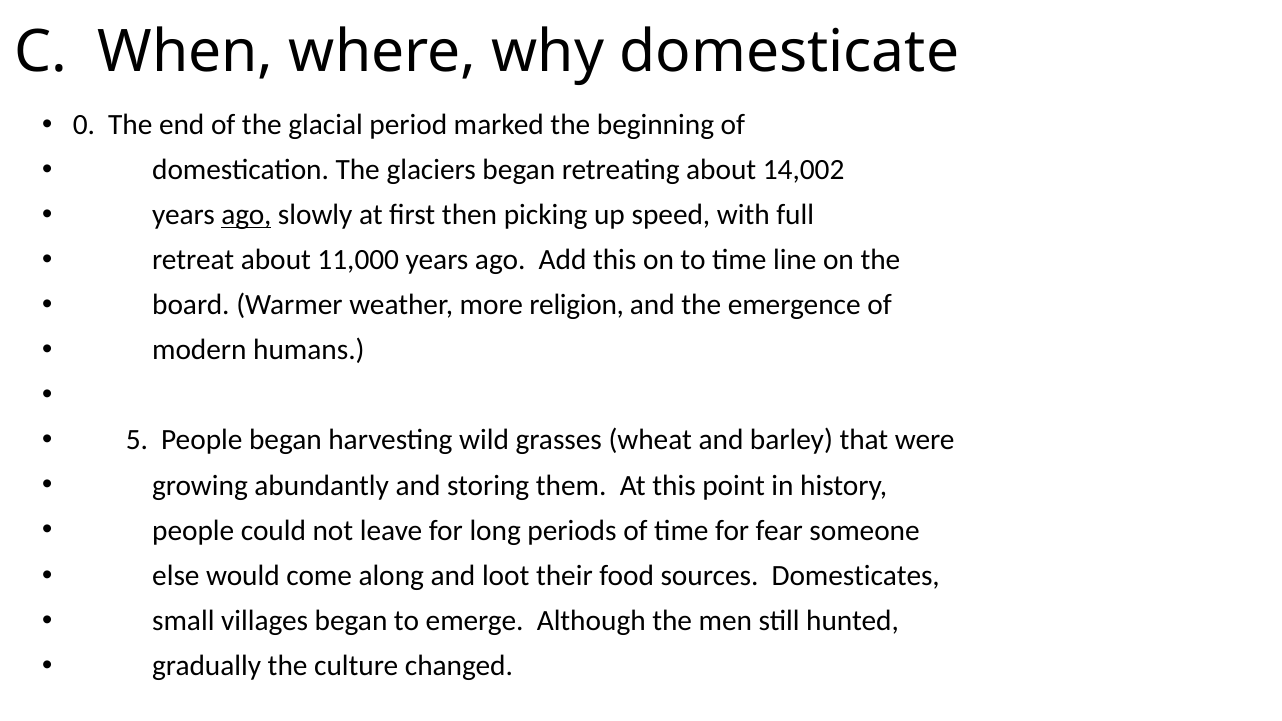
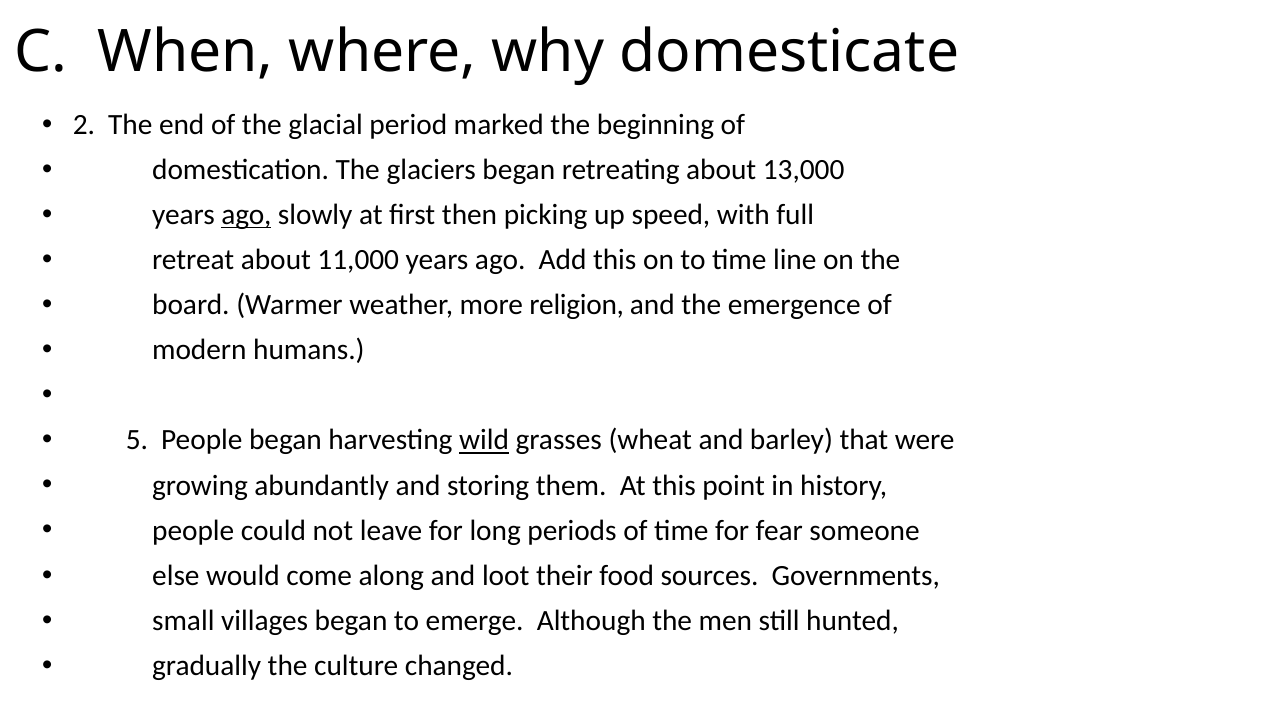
0: 0 -> 2
14,002: 14,002 -> 13,000
wild underline: none -> present
Domesticates: Domesticates -> Governments
